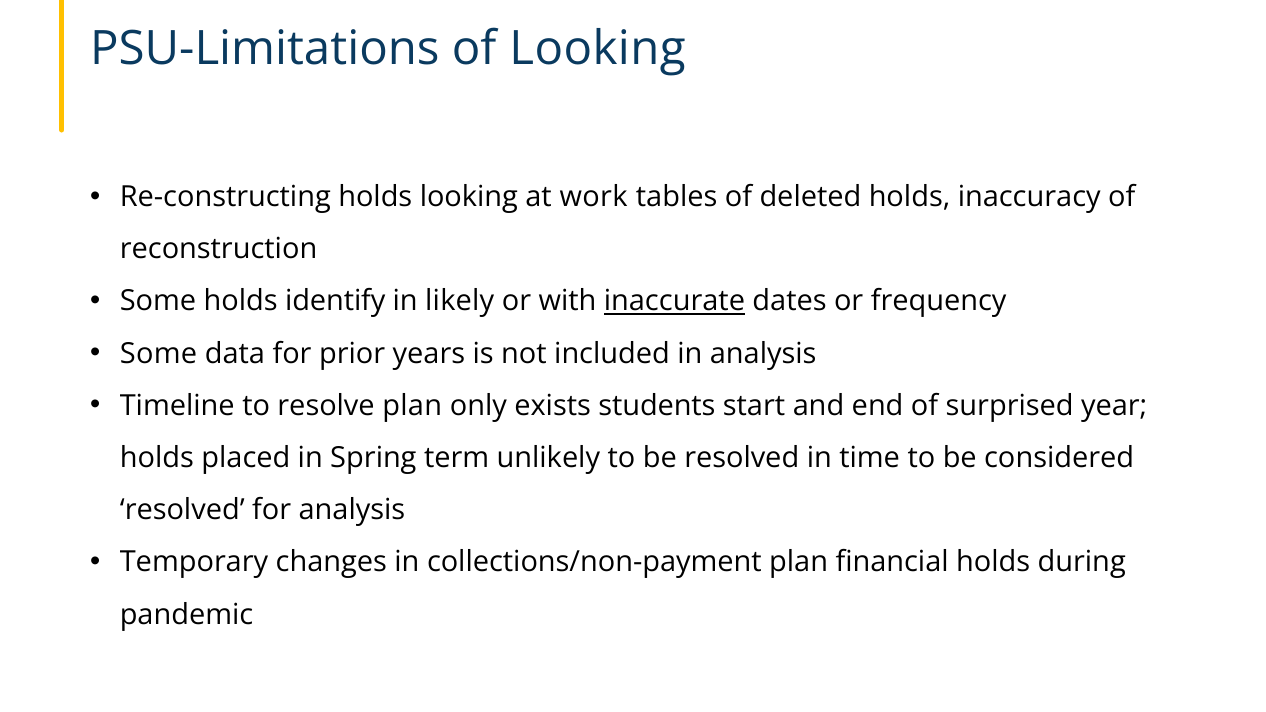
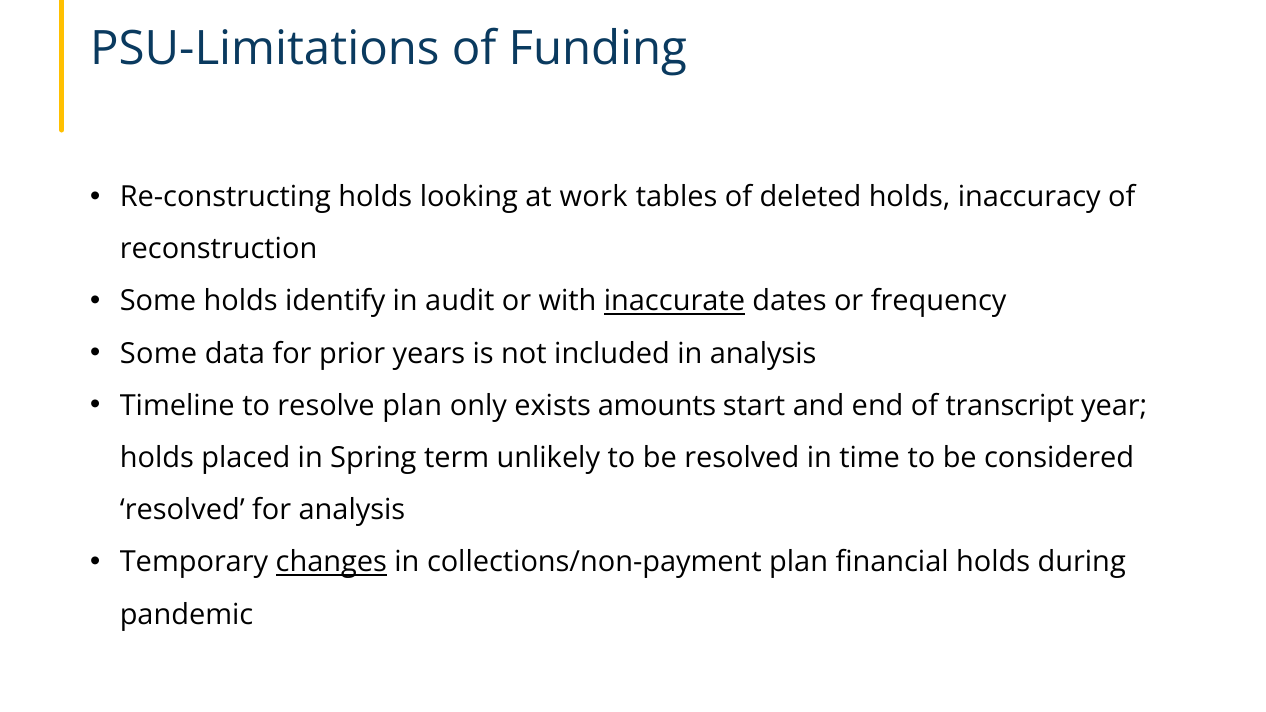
of Looking: Looking -> Funding
likely: likely -> audit
students: students -> amounts
surprised: surprised -> transcript
changes underline: none -> present
